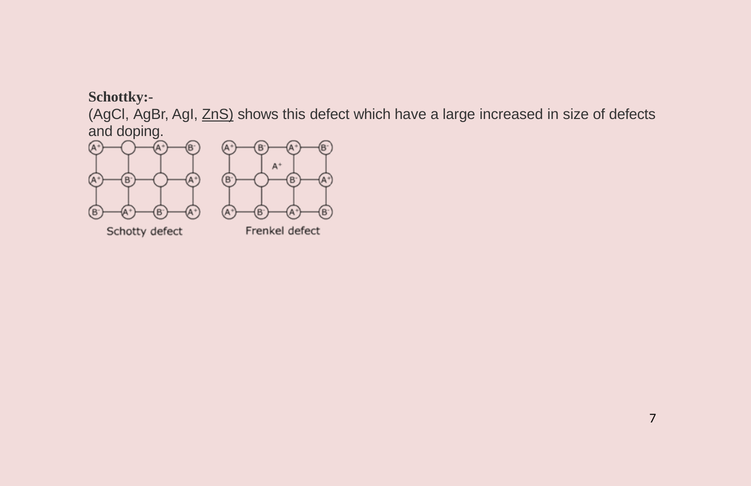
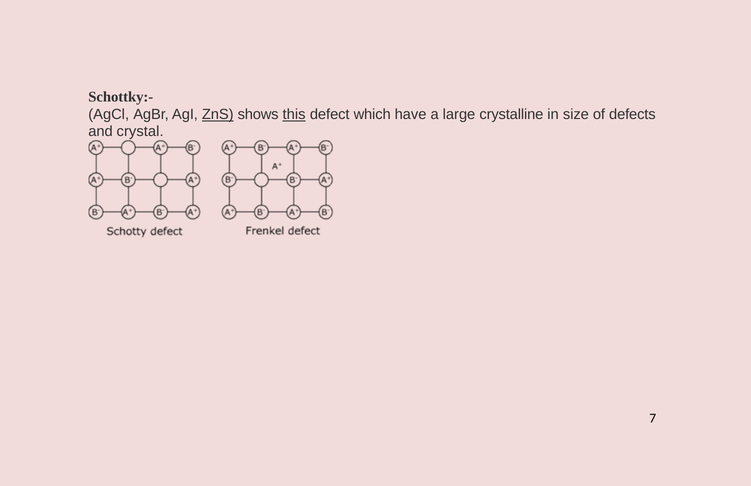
this underline: none -> present
increased: increased -> crystalline
doping: doping -> crystal
